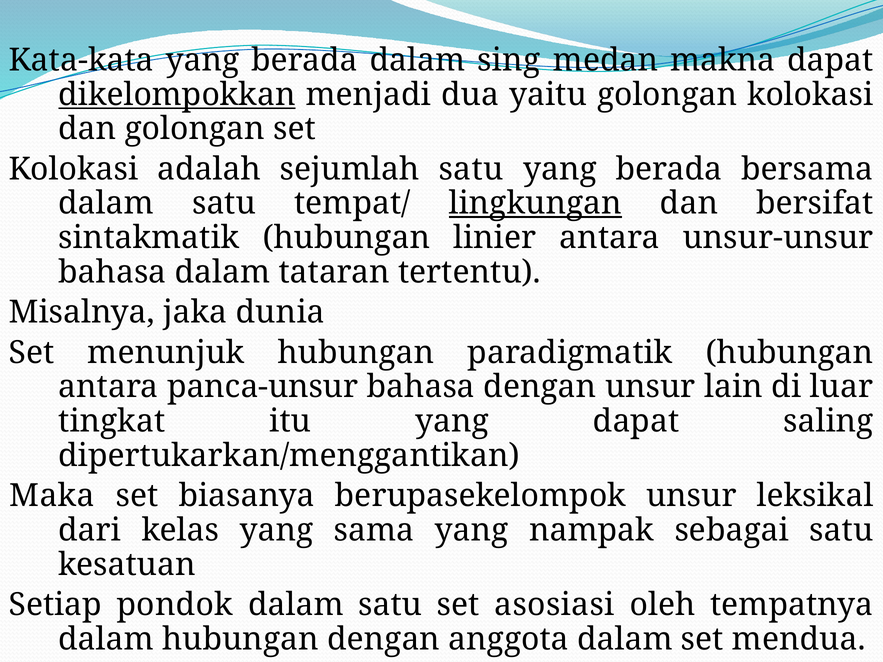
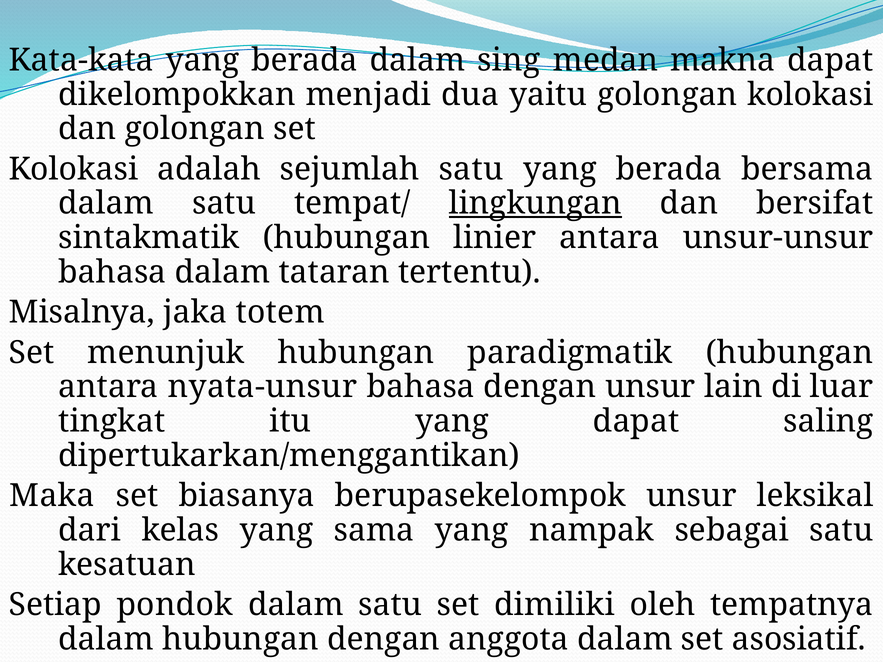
dikelompokkan underline: present -> none
dunia: dunia -> totem
panca-unsur: panca-unsur -> nyata-unsur
asosiasi: asosiasi -> dimiliki
mendua: mendua -> asosiatif
